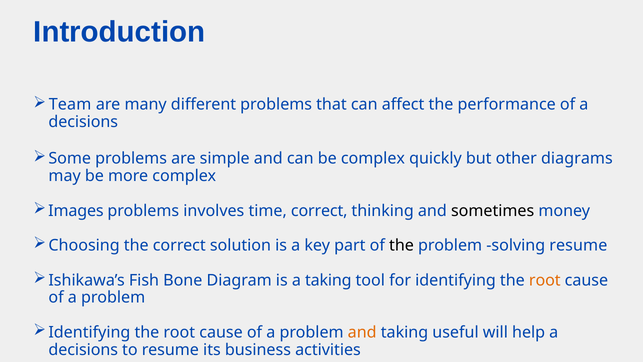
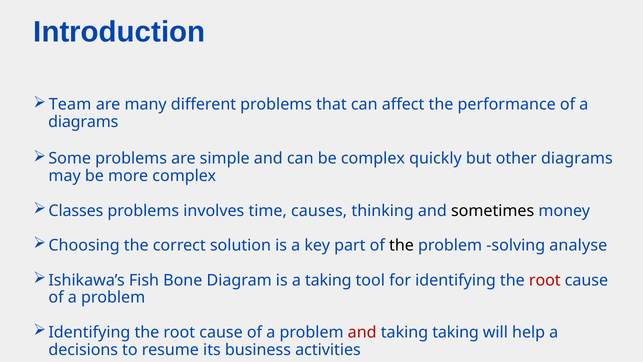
decisions at (83, 122): decisions -> diagrams
Images: Images -> Classes
time correct: correct -> causes
solving resume: resume -> analyse
root at (545, 280) colour: orange -> red
and at (362, 332) colour: orange -> red
taking useful: useful -> taking
